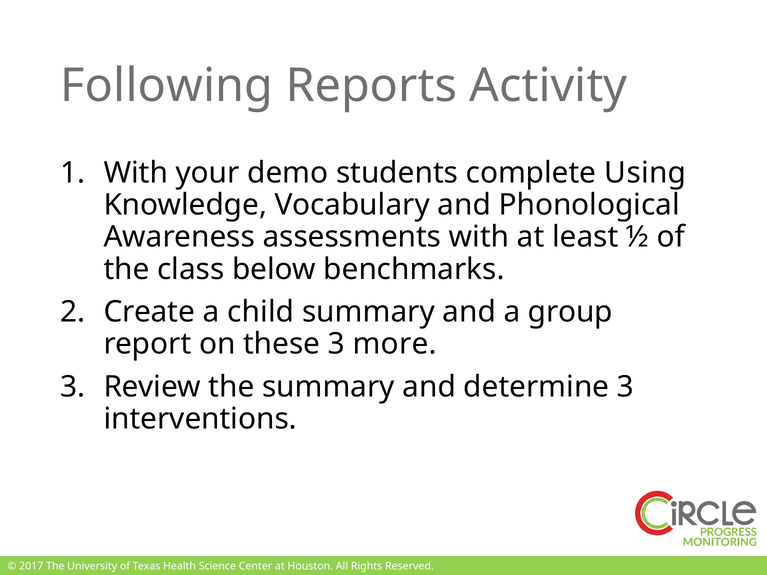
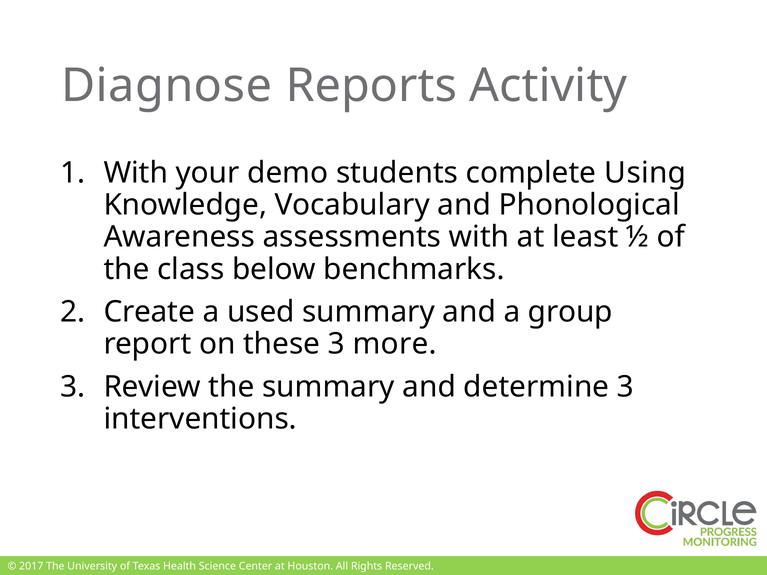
Following: Following -> Diagnose
child: child -> used
